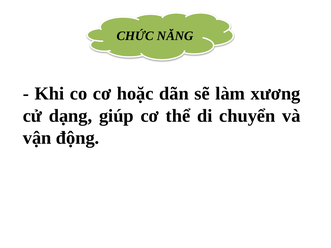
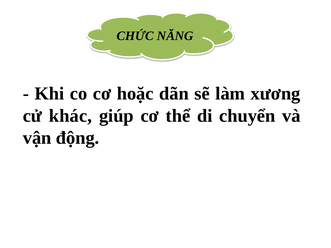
dạng: dạng -> khác
